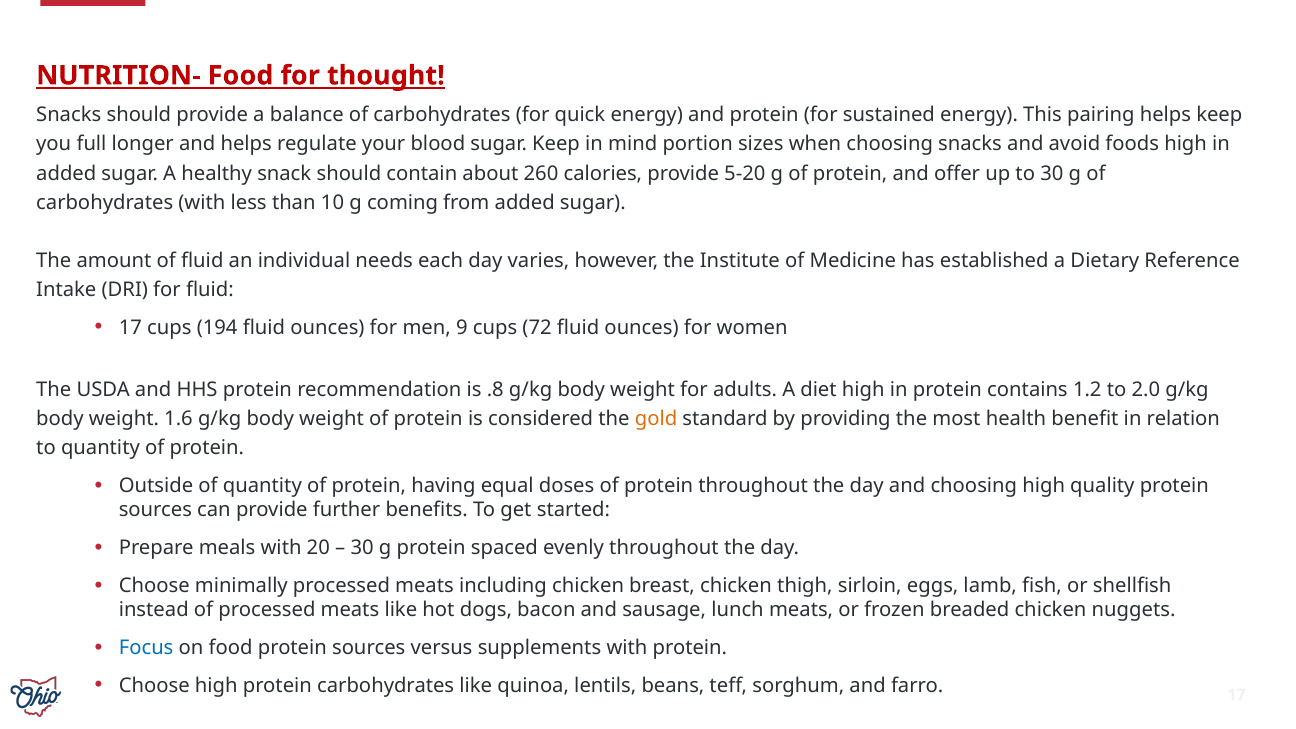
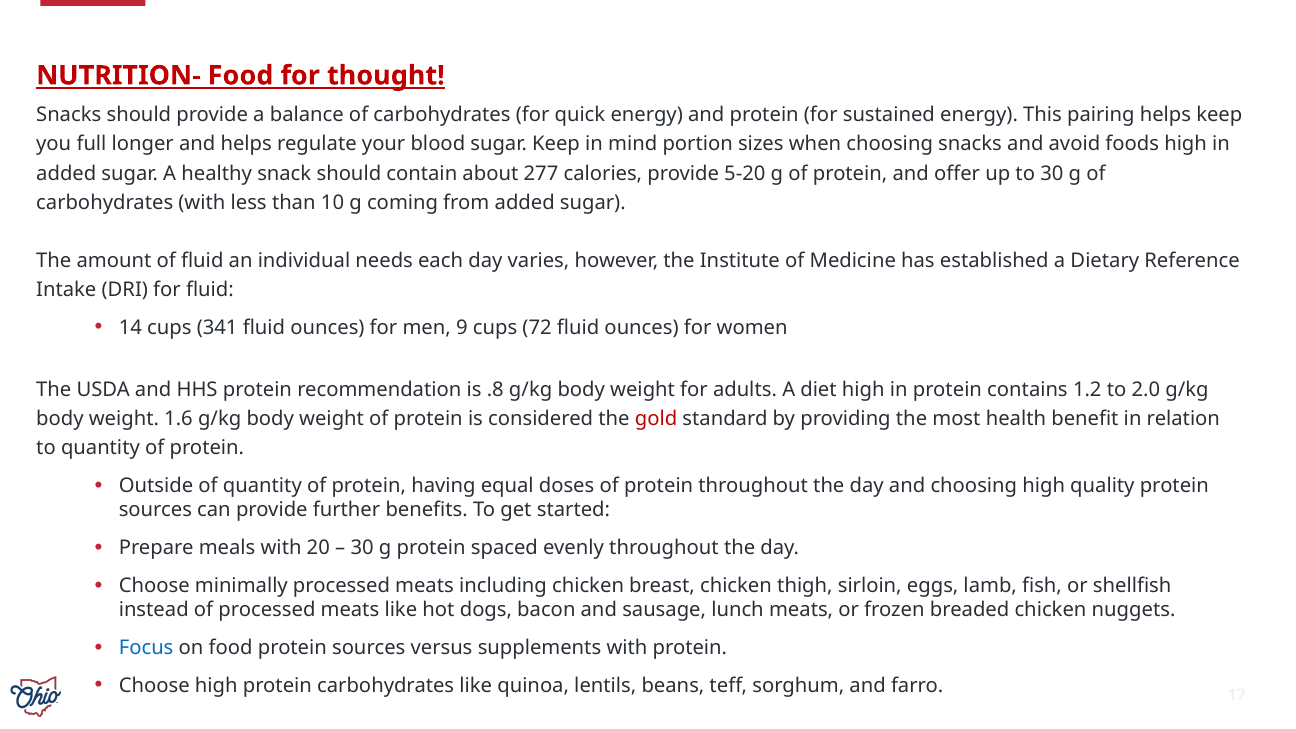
260: 260 -> 277
17 at (130, 328): 17 -> 14
194: 194 -> 341
gold colour: orange -> red
